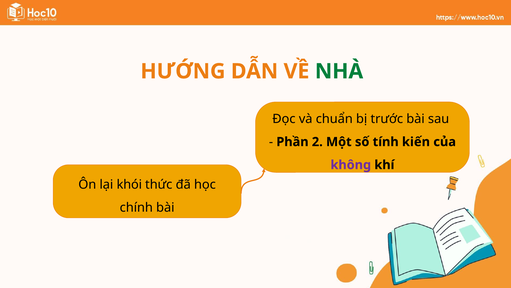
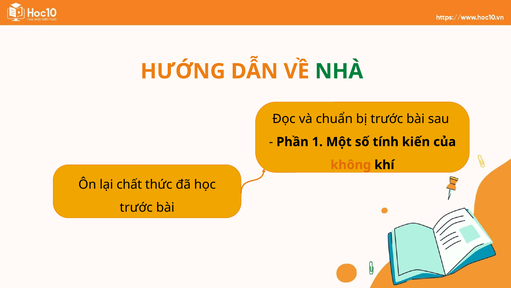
2: 2 -> 1
không colour: purple -> orange
khói: khói -> chất
chính at (136, 207): chính -> trước
